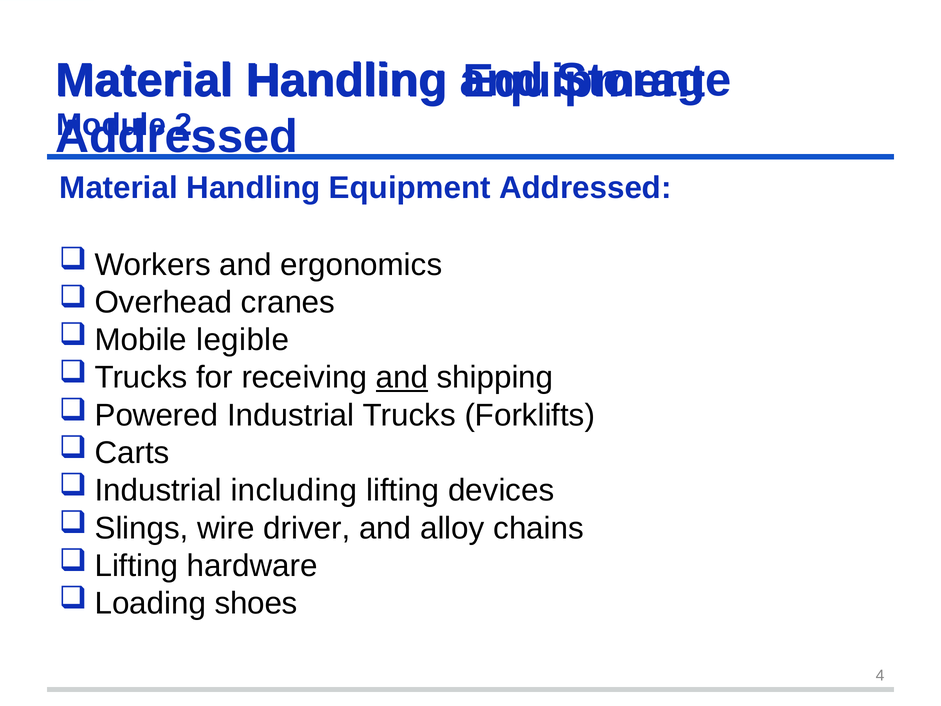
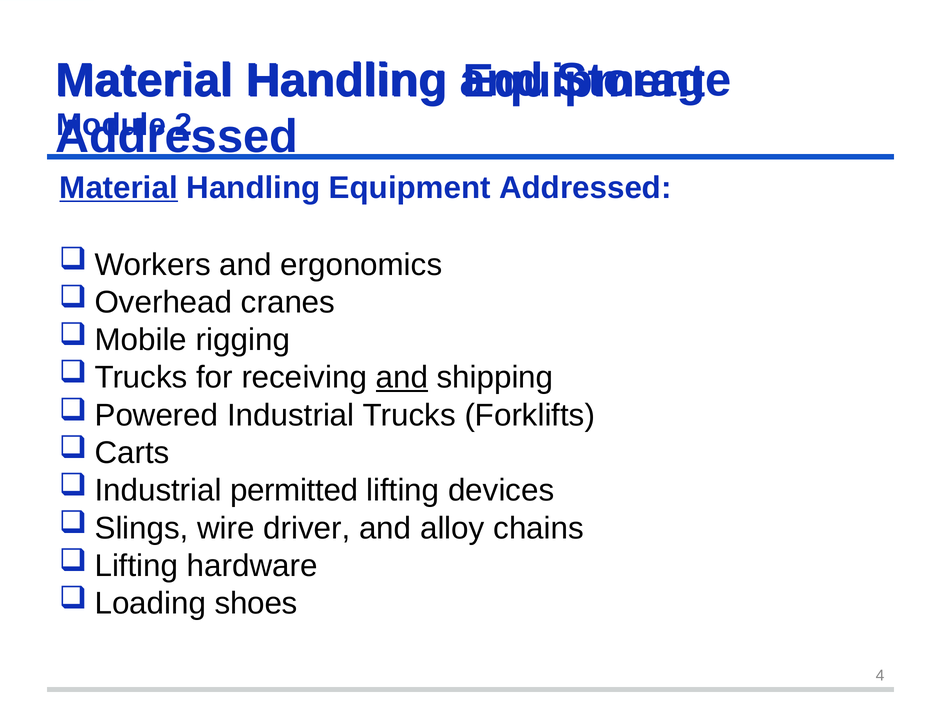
Material at (119, 188) underline: none -> present
legible: legible -> rigging
including: including -> permitted
